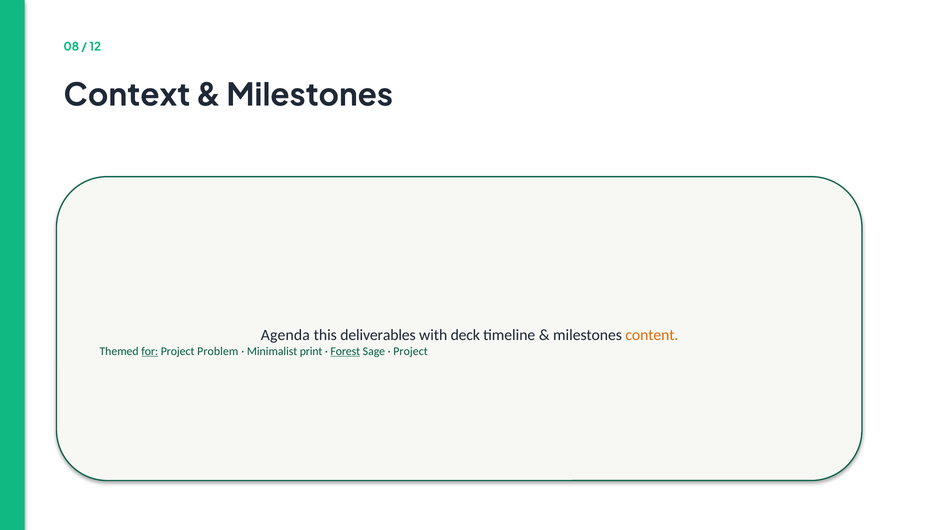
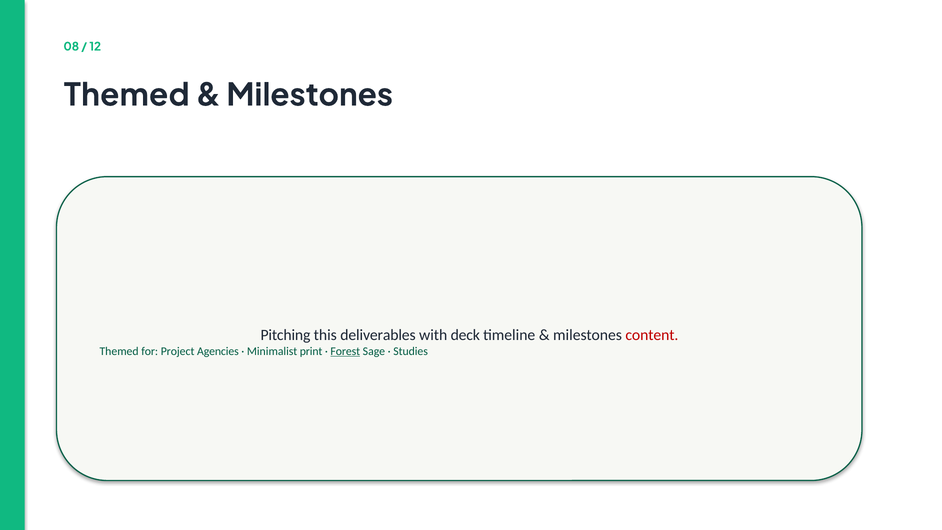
Context at (127, 95): Context -> Themed
Agenda: Agenda -> Pitching
content colour: orange -> red
for underline: present -> none
Problem: Problem -> Agencies
Project at (411, 351): Project -> Studies
